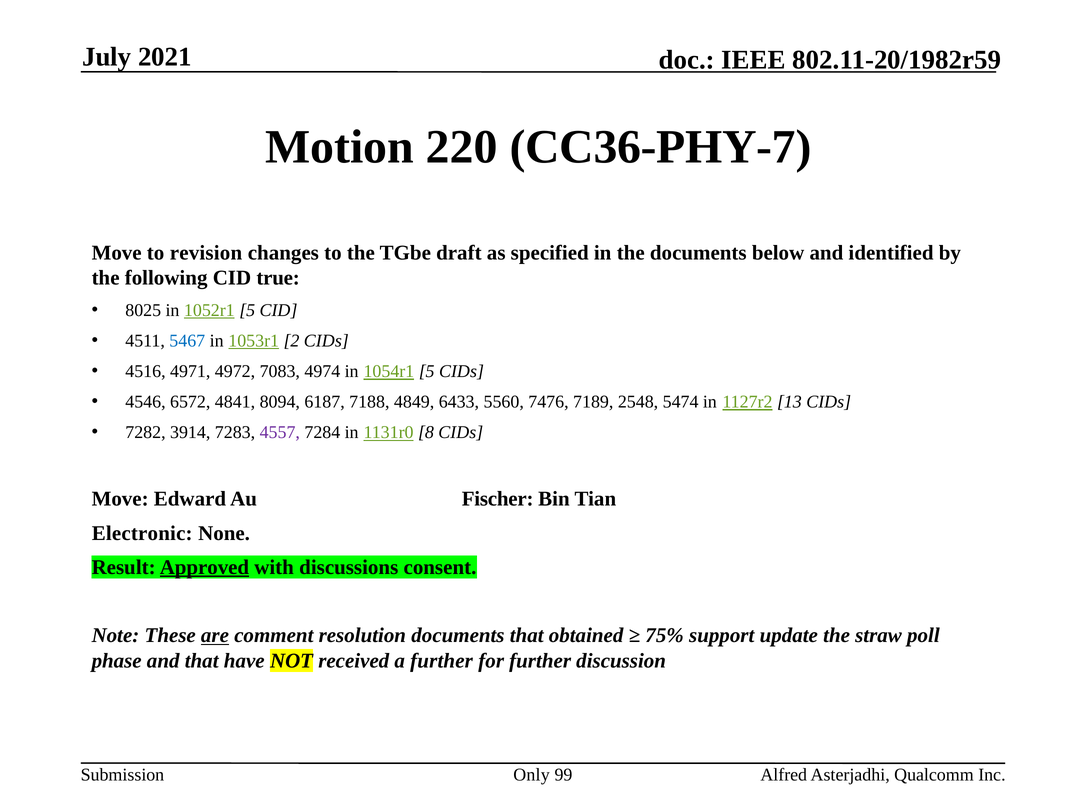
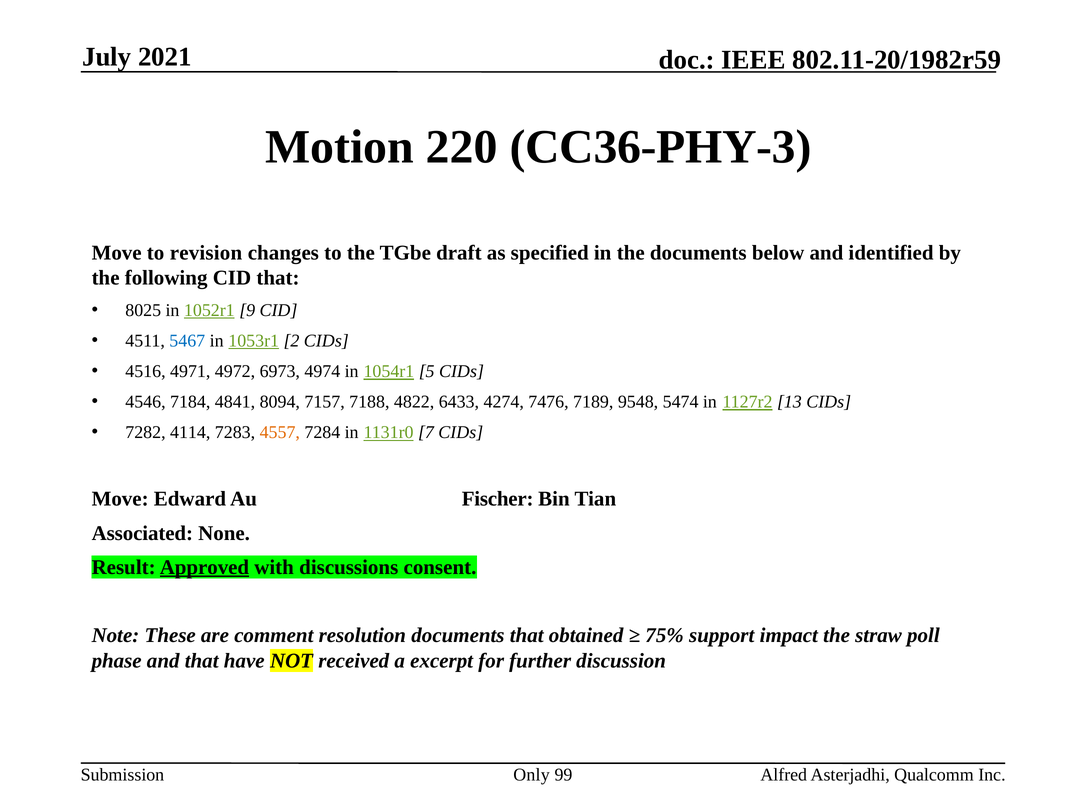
CC36-PHY-7: CC36-PHY-7 -> CC36-PHY-3
CID true: true -> that
1052r1 5: 5 -> 9
7083: 7083 -> 6973
6572: 6572 -> 7184
6187: 6187 -> 7157
4849: 4849 -> 4822
5560: 5560 -> 4274
2548: 2548 -> 9548
3914: 3914 -> 4114
4557 colour: purple -> orange
8: 8 -> 7
Electronic: Electronic -> Associated
are underline: present -> none
update: update -> impact
a further: further -> excerpt
